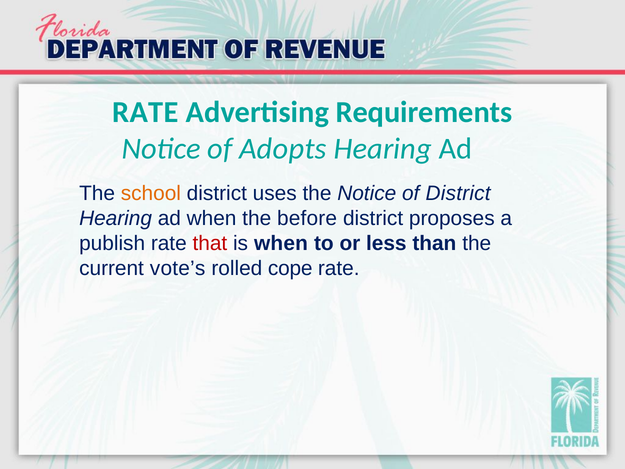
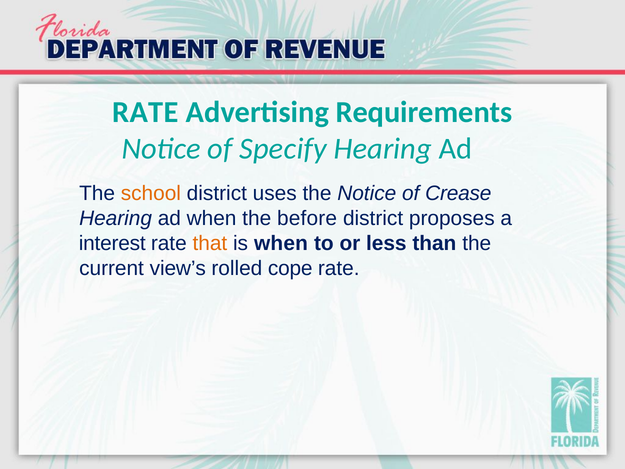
Adopts: Adopts -> Specify
of District: District -> Crease
publish: publish -> interest
that colour: red -> orange
vote’s: vote’s -> view’s
